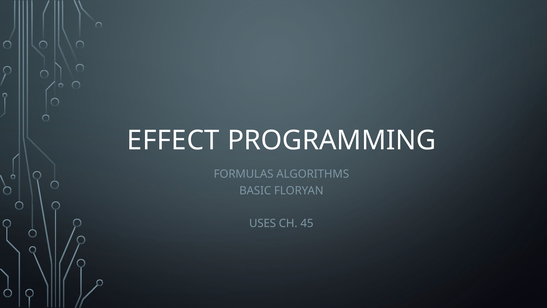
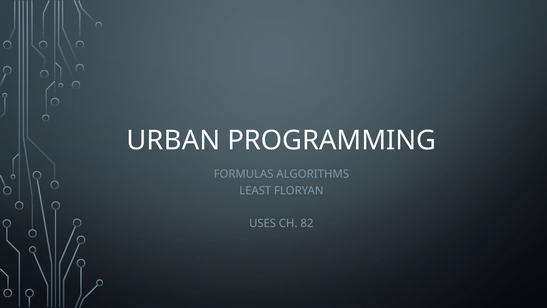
EFFECT: EFFECT -> URBAN
BASIC: BASIC -> LEAST
45: 45 -> 82
